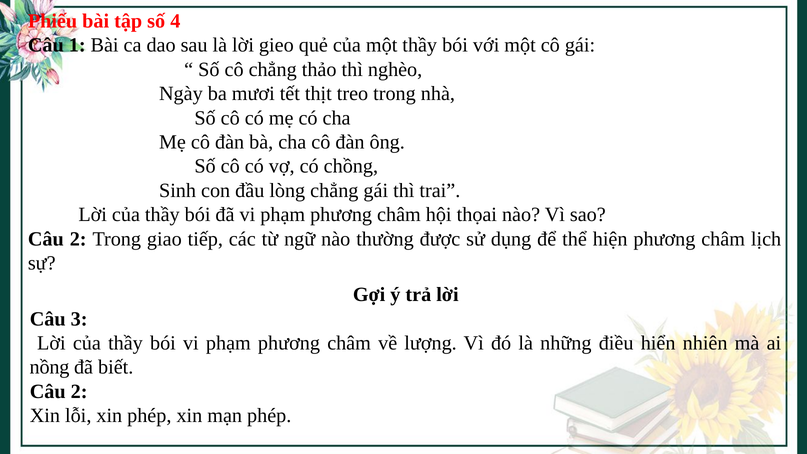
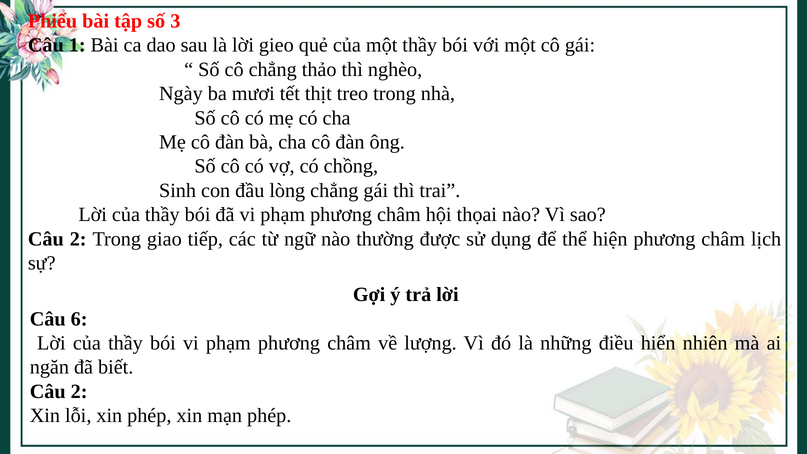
4: 4 -> 3
3: 3 -> 6
nồng: nồng -> ngăn
